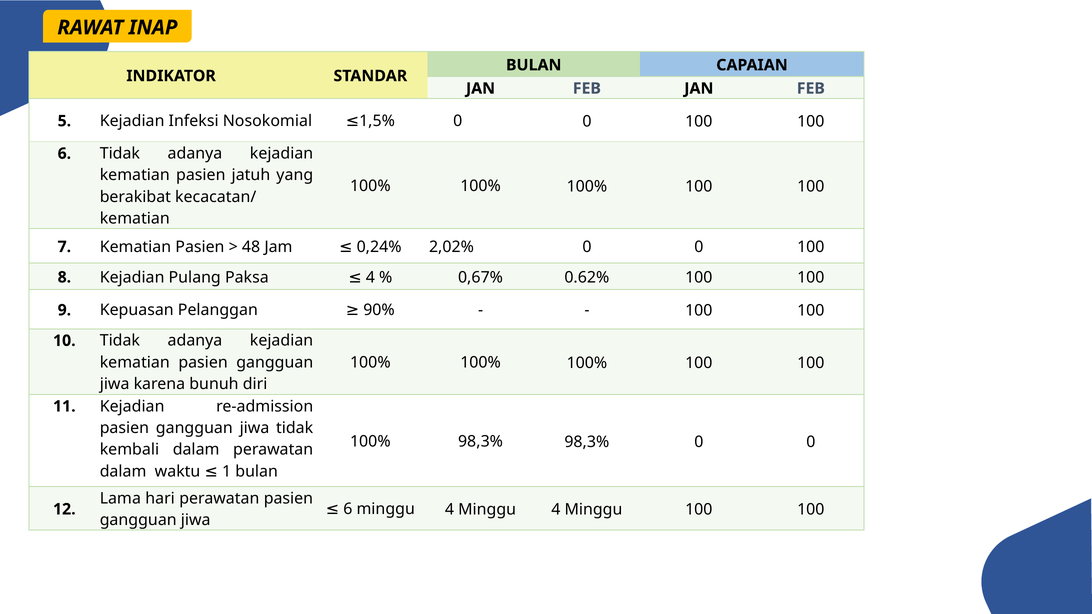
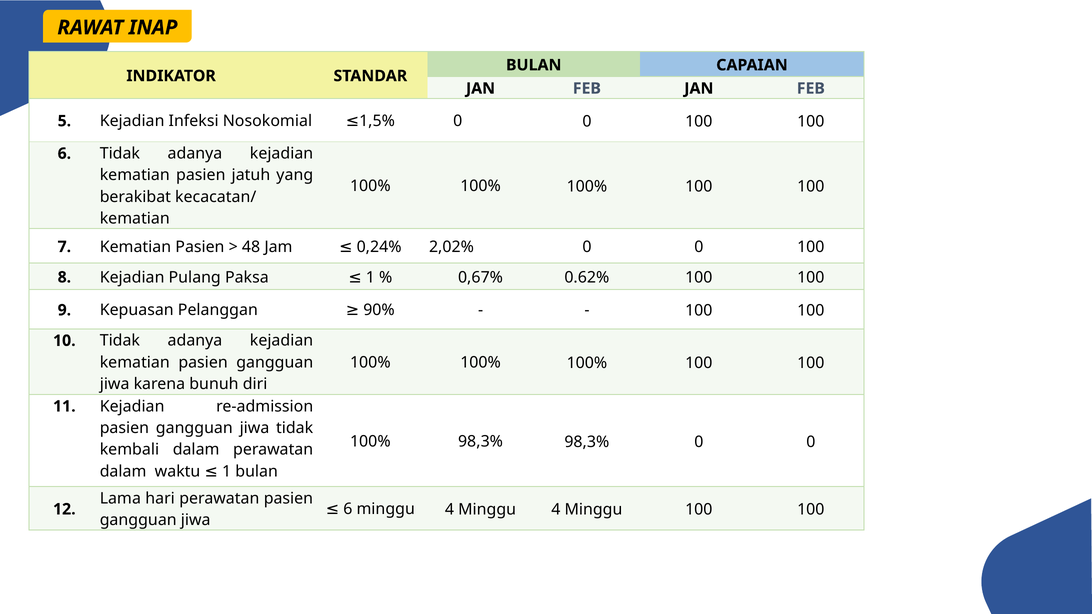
4 at (370, 277): 4 -> 1
